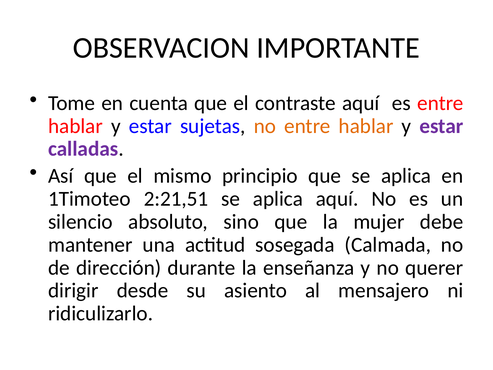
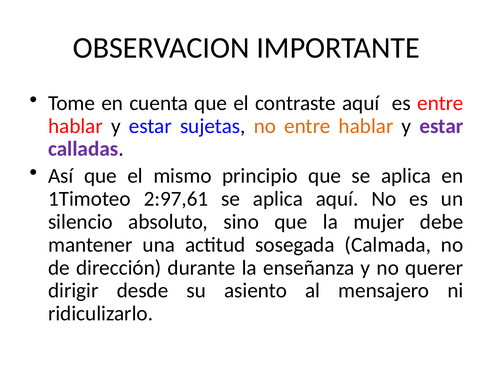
2:21,51: 2:21,51 -> 2:97,61
